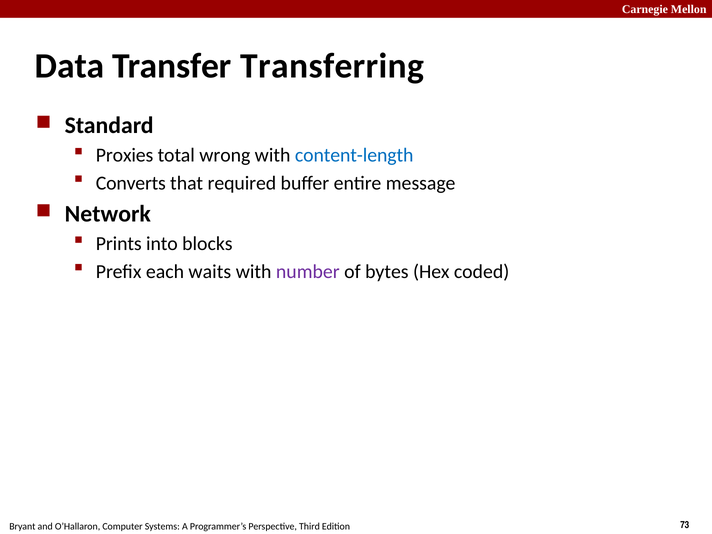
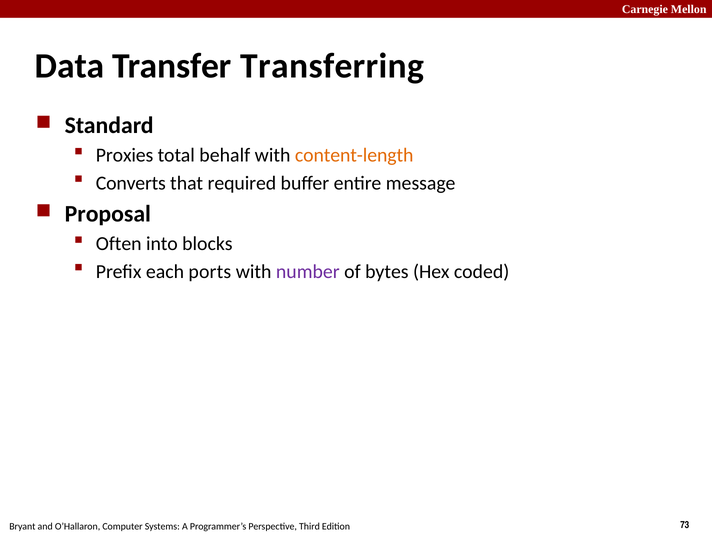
wrong: wrong -> behalf
content-length colour: blue -> orange
Network: Network -> Proposal
Prints: Prints -> Often
waits: waits -> ports
